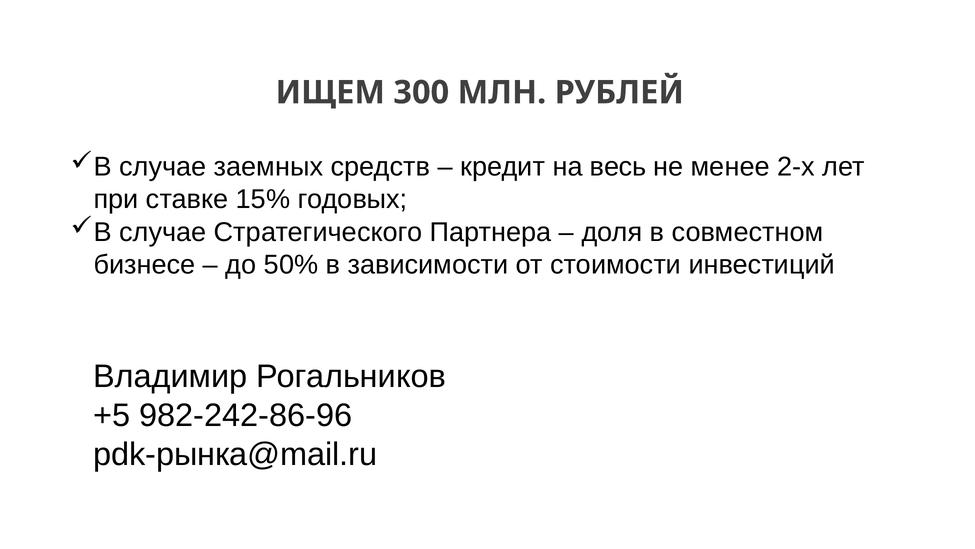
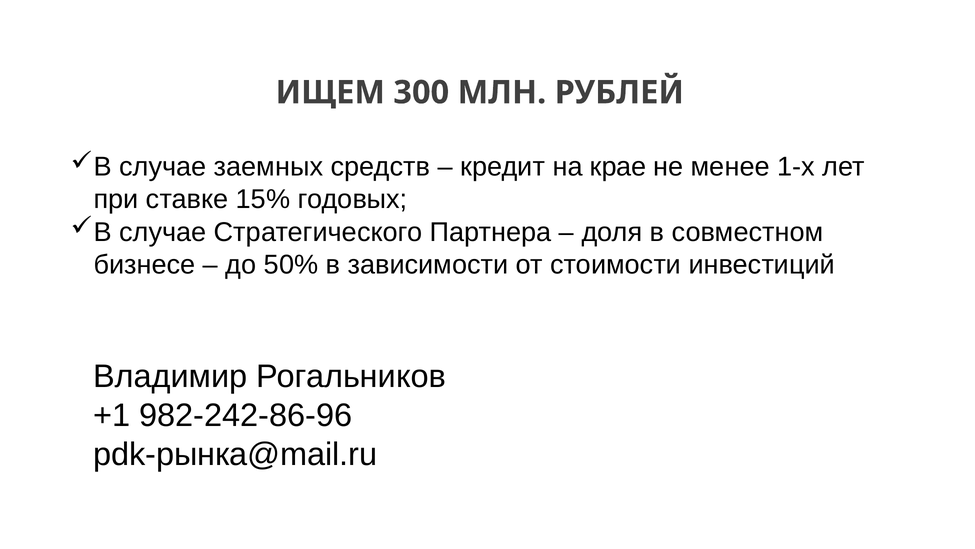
весь: весь -> крае
2-х: 2-х -> 1-х
+5: +5 -> +1
